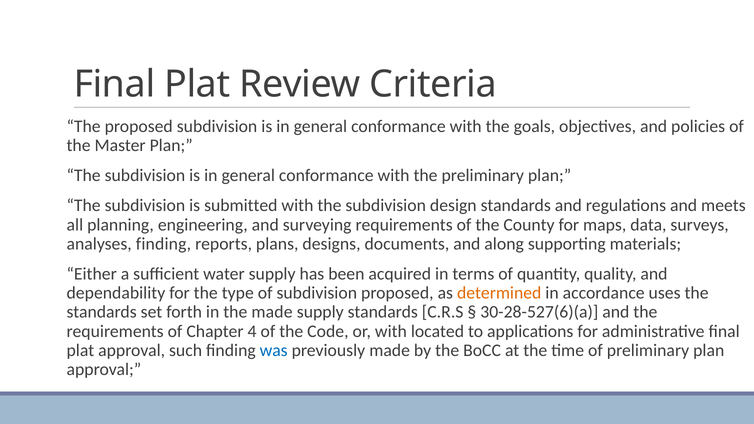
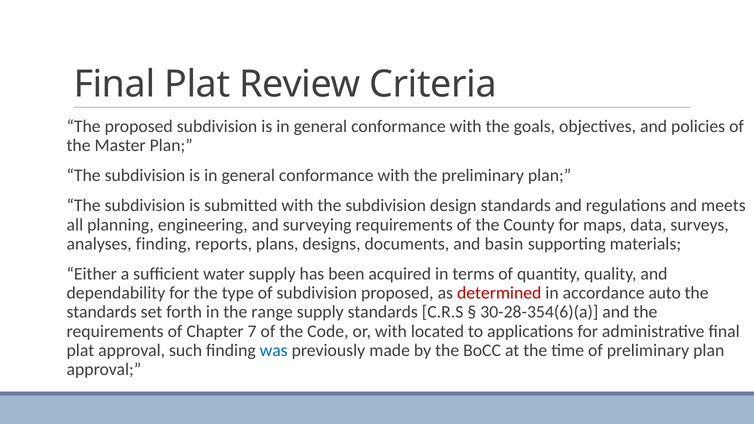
along: along -> basin
determined colour: orange -> red
uses: uses -> auto
the made: made -> range
30-28-527(6)(a: 30-28-527(6)(a -> 30-28-354(6)(a
4: 4 -> 7
